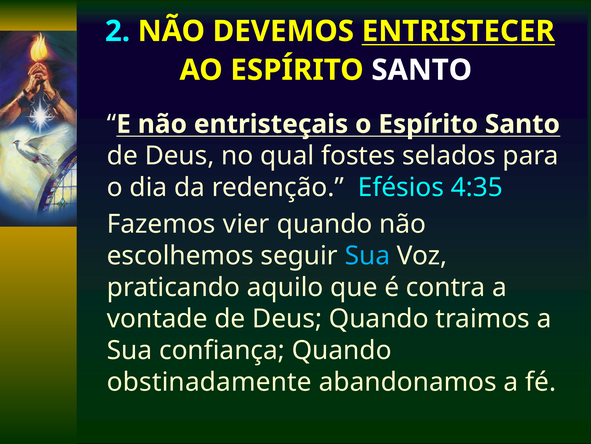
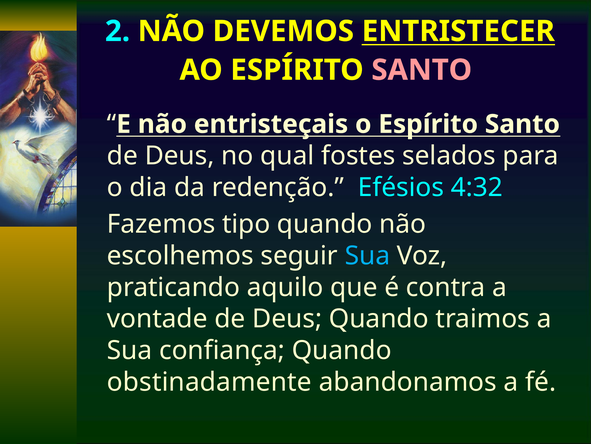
SANTO at (422, 70) colour: white -> pink
4:35: 4:35 -> 4:32
vier: vier -> tipo
